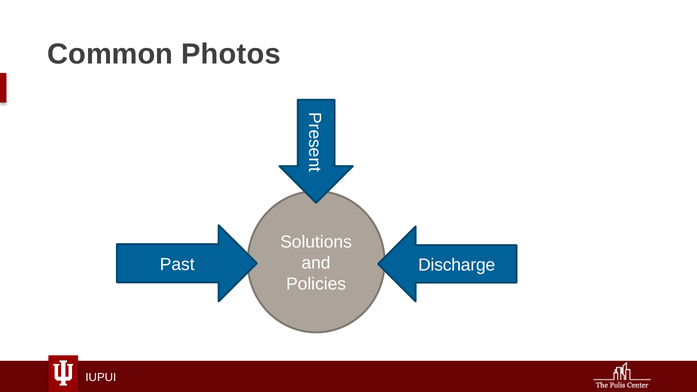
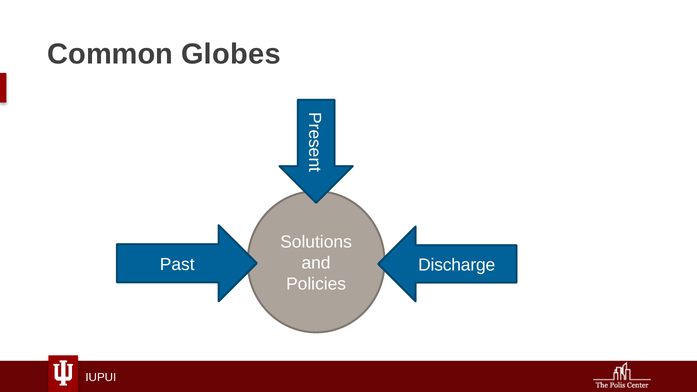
Photos: Photos -> Globes
